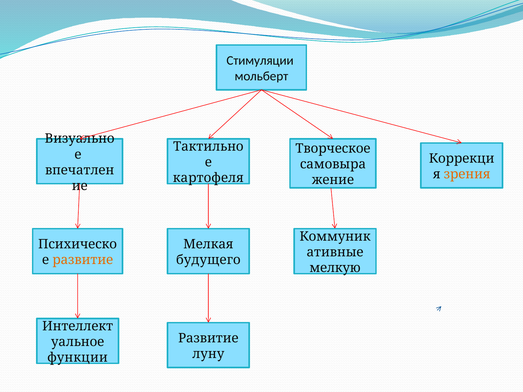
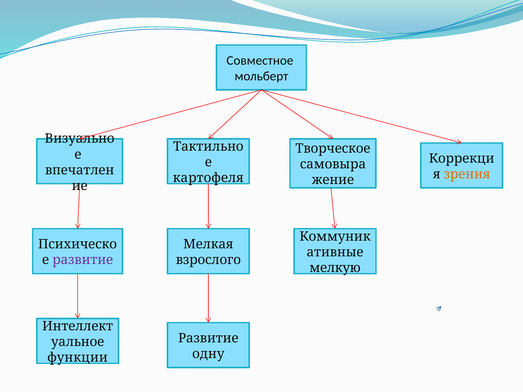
Стимуляции: Стимуляции -> Совместное
развитие at (83, 260) colour: orange -> purple
будущего: будущего -> взрослого
луну: луну -> одну
